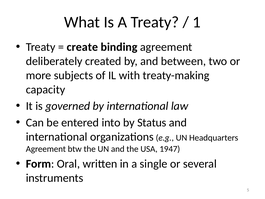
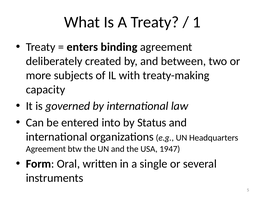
create: create -> enters
